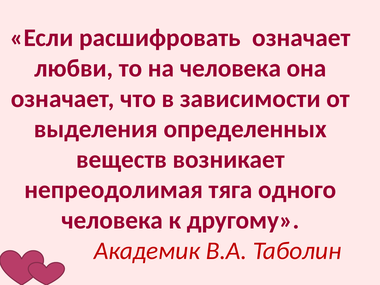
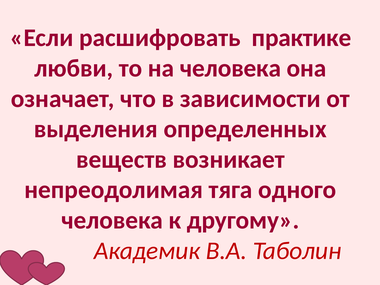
расшифровать означает: означает -> практике
